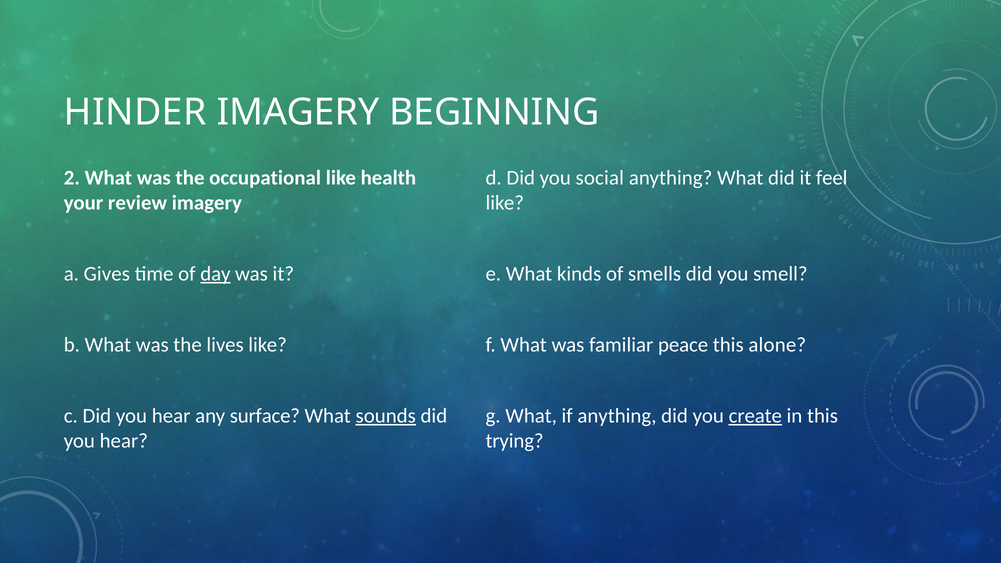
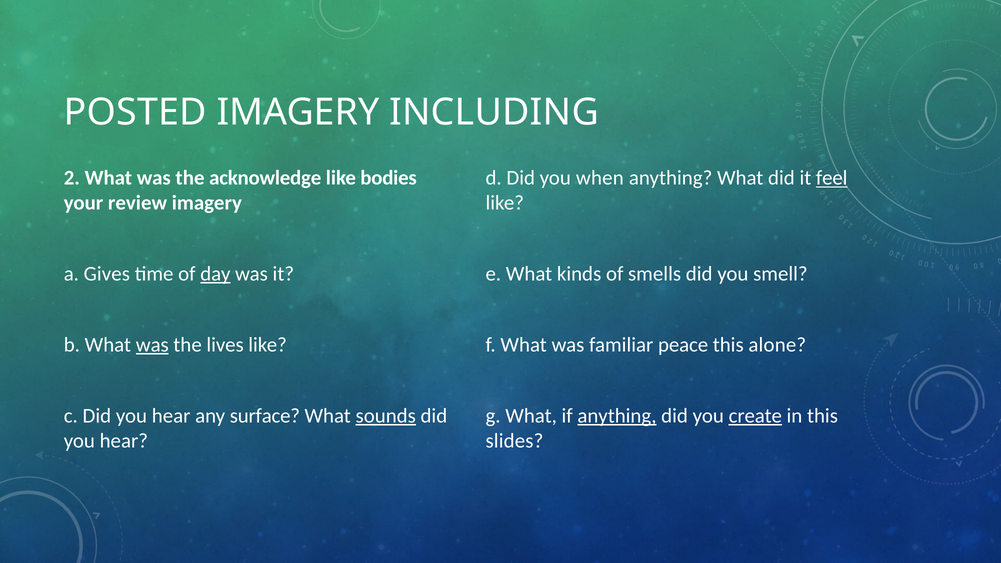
HINDER: HINDER -> POSTED
BEGINNING: BEGINNING -> INCLUDING
occupational: occupational -> acknowledge
health: health -> bodies
social: social -> when
feel underline: none -> present
was at (152, 345) underline: none -> present
anything at (617, 416) underline: none -> present
trying: trying -> slides
